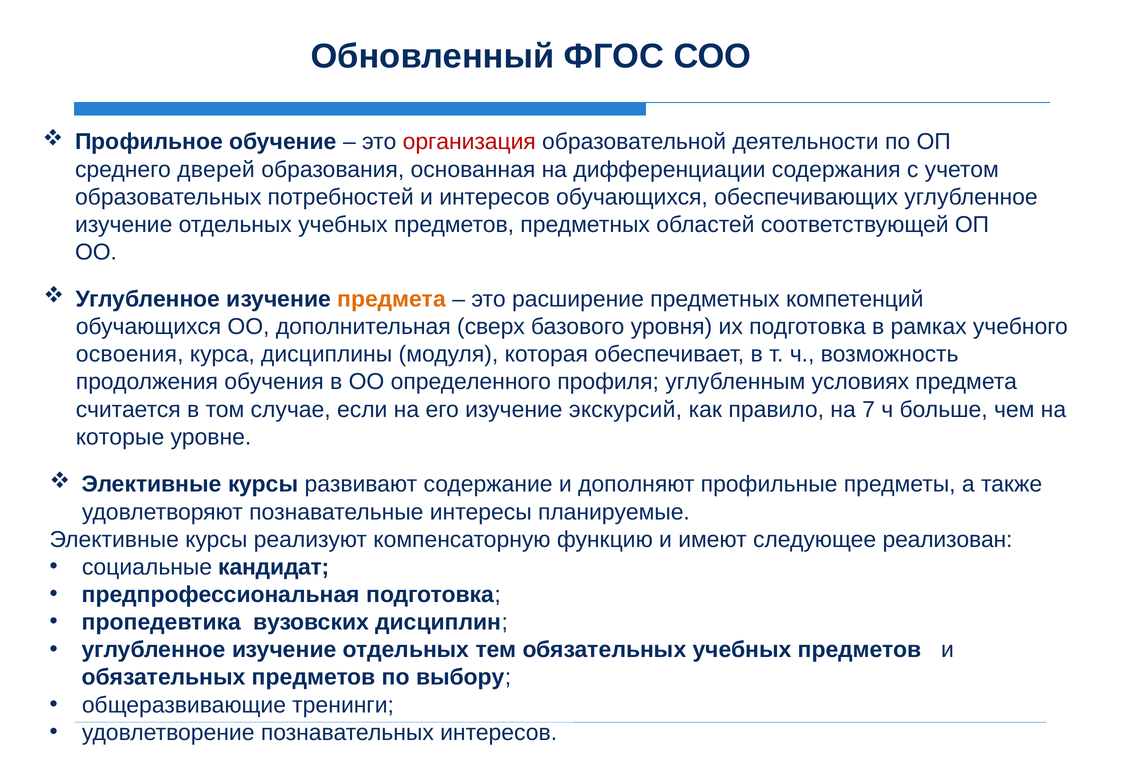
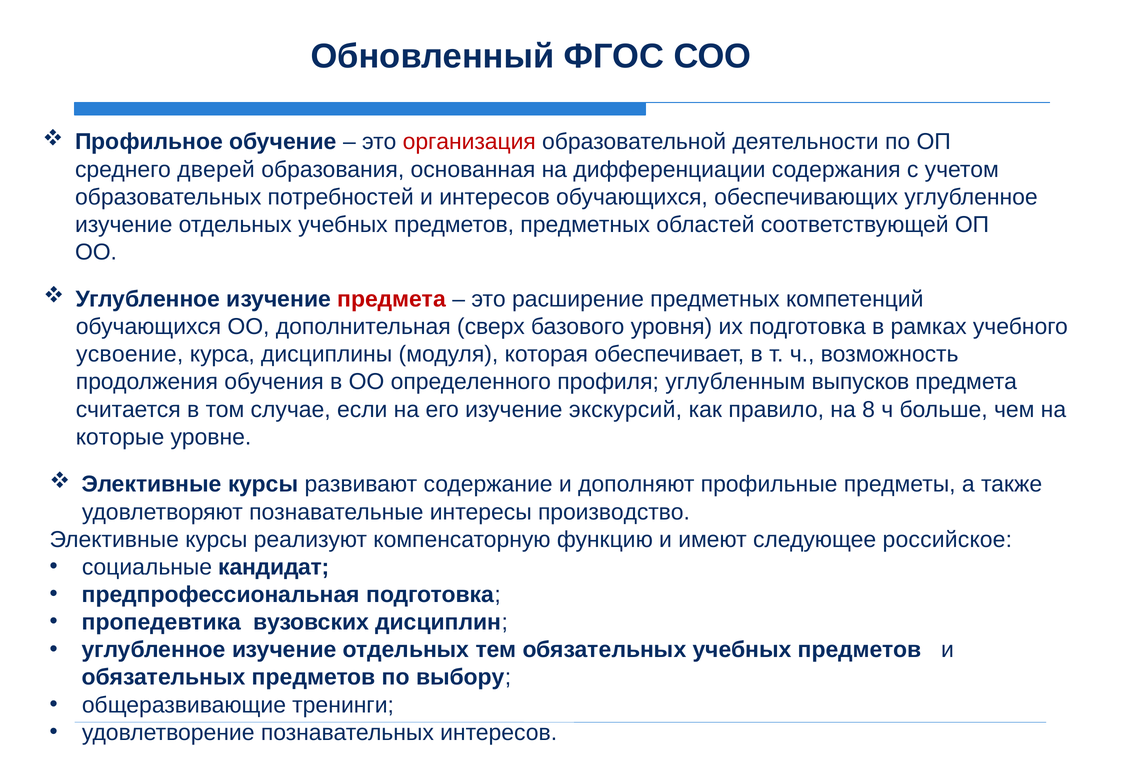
предмета at (392, 299) colour: orange -> red
освоения: освоения -> усвоение
условиях: условиях -> выпусков
7: 7 -> 8
планируемые: планируемые -> производство
реализован: реализован -> российское
